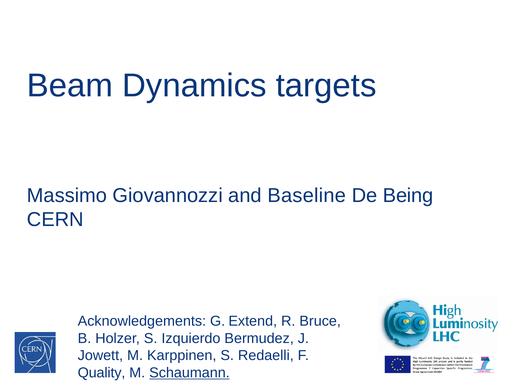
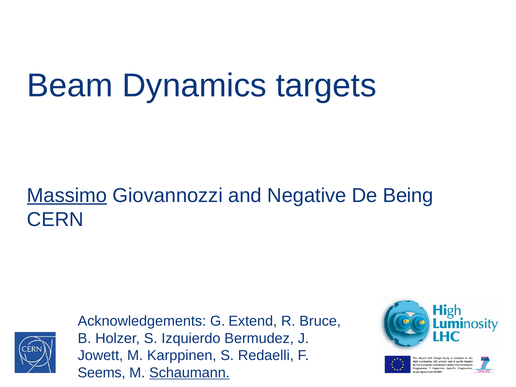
Massimo underline: none -> present
Baseline: Baseline -> Negative
Quality: Quality -> Seems
